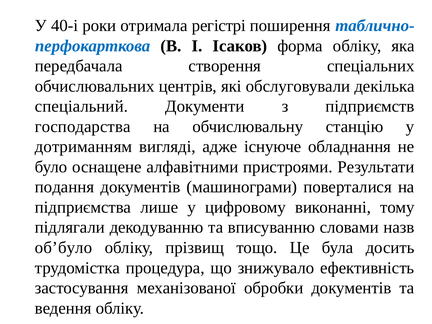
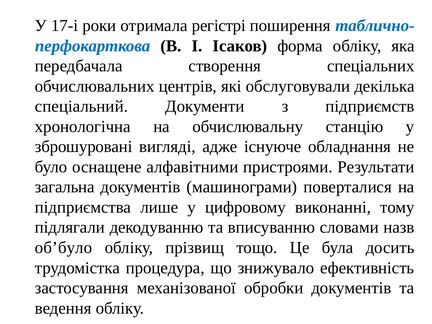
40-і: 40-і -> 17-і
господарства: господарства -> хронологічна
дотриманням: дотриманням -> зброшуровані
подання: подання -> загальна
